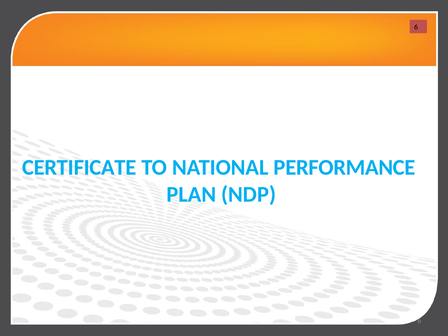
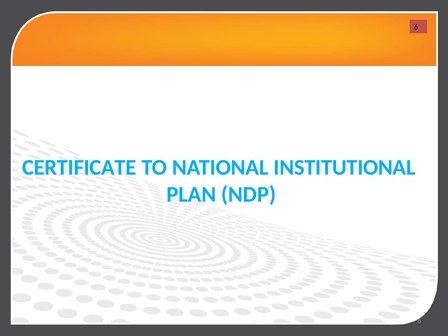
PERFORMANCE: PERFORMANCE -> INSTITUTIONAL
